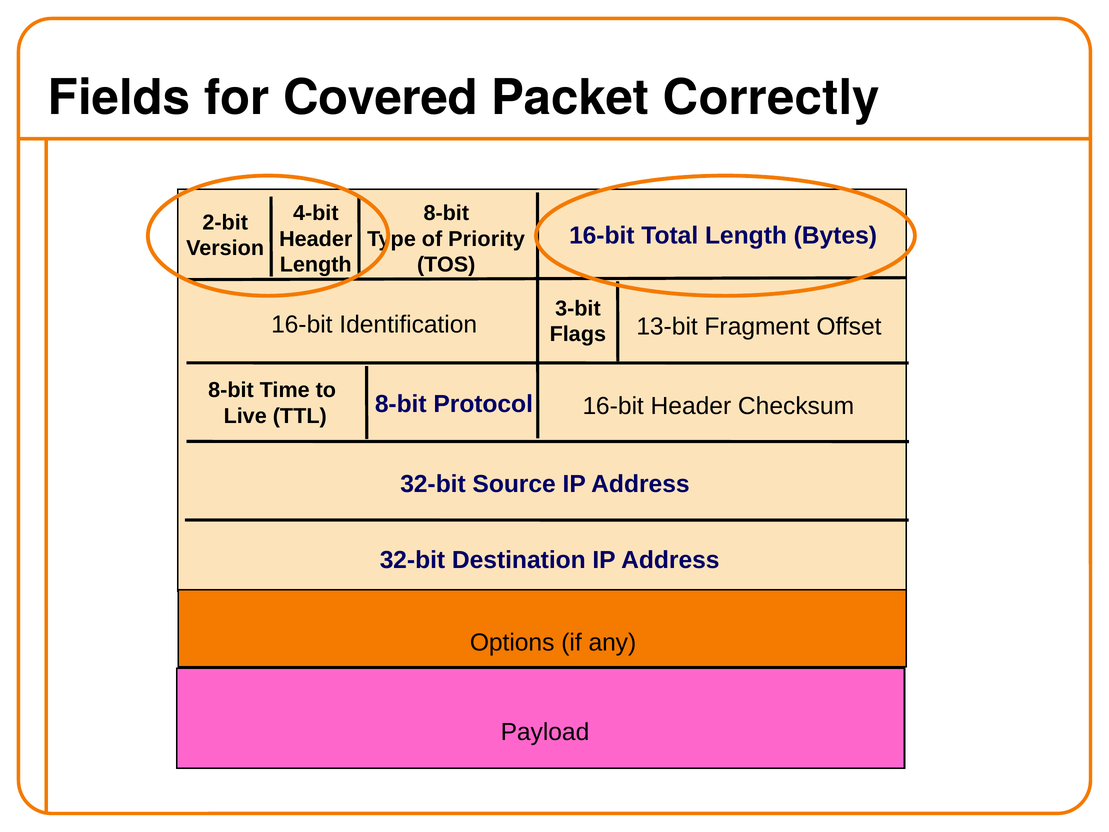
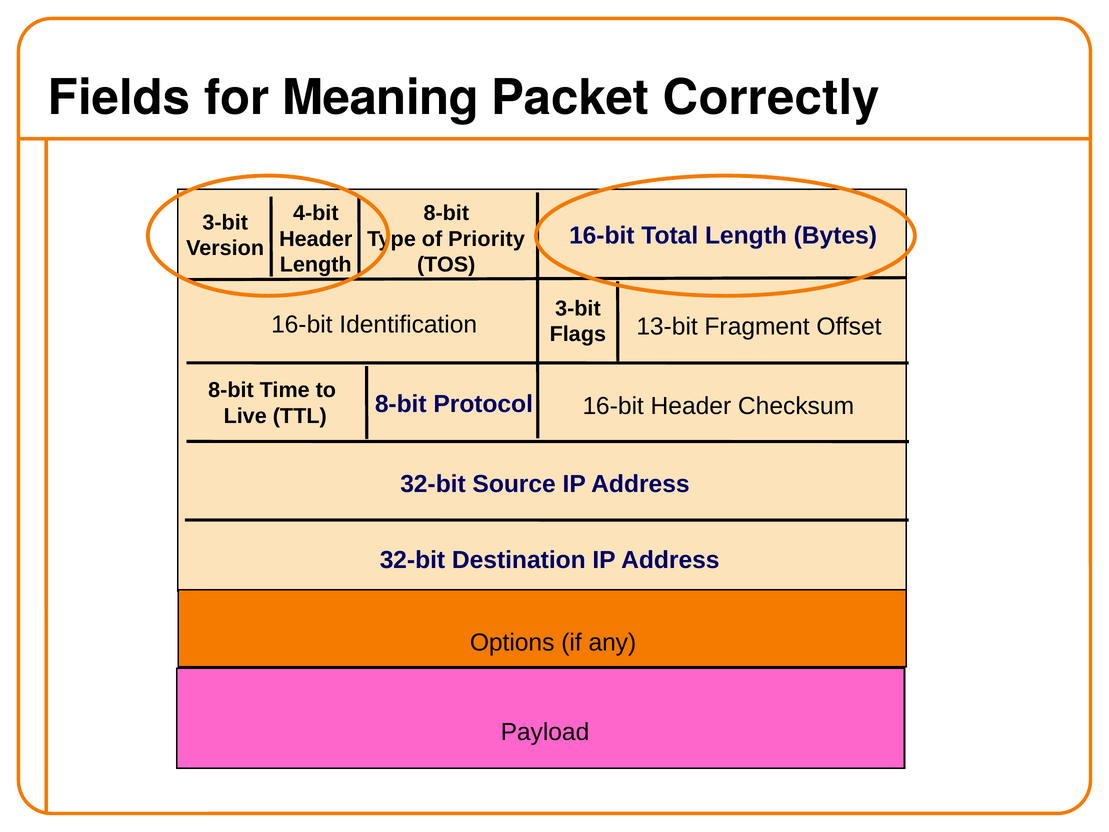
Covered: Covered -> Meaning
2-bit at (225, 222): 2-bit -> 3-bit
